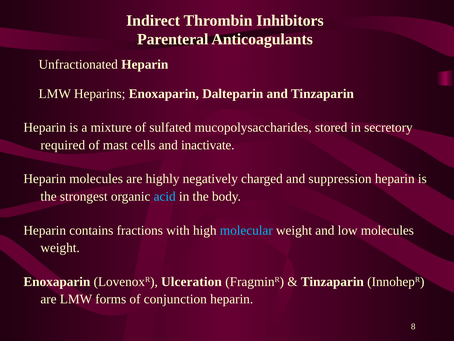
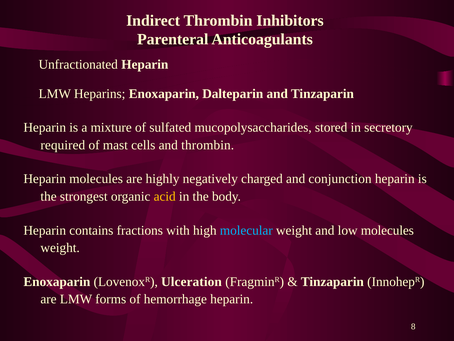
and inactivate: inactivate -> thrombin
suppression: suppression -> conjunction
acid colour: light blue -> yellow
conjunction: conjunction -> hemorrhage
